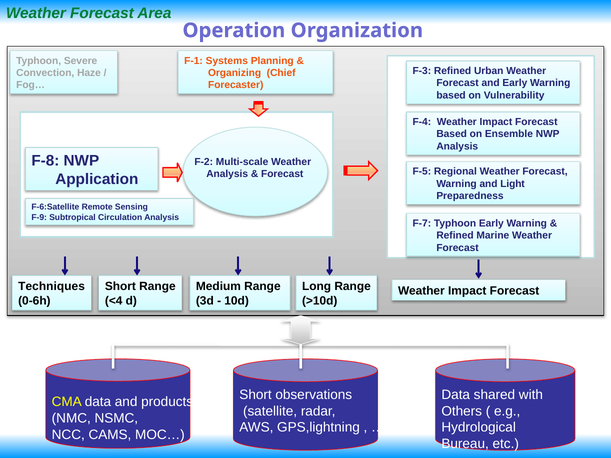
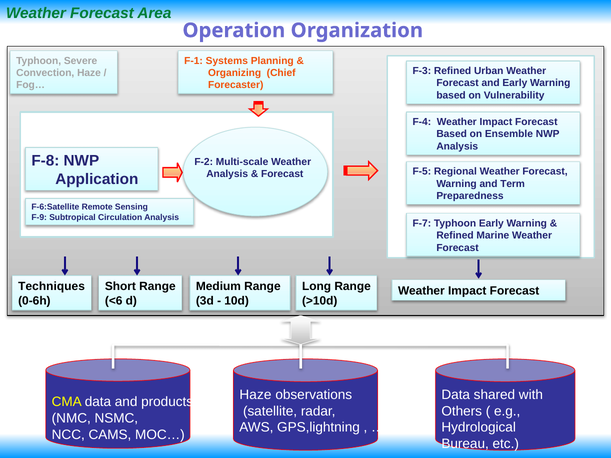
Light: Light -> Term
<4: <4 -> <6
Short at (256, 395): Short -> Haze
